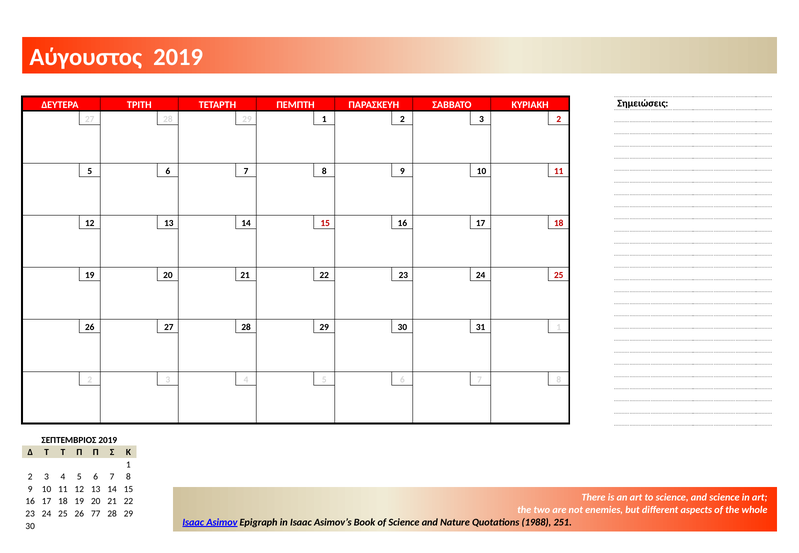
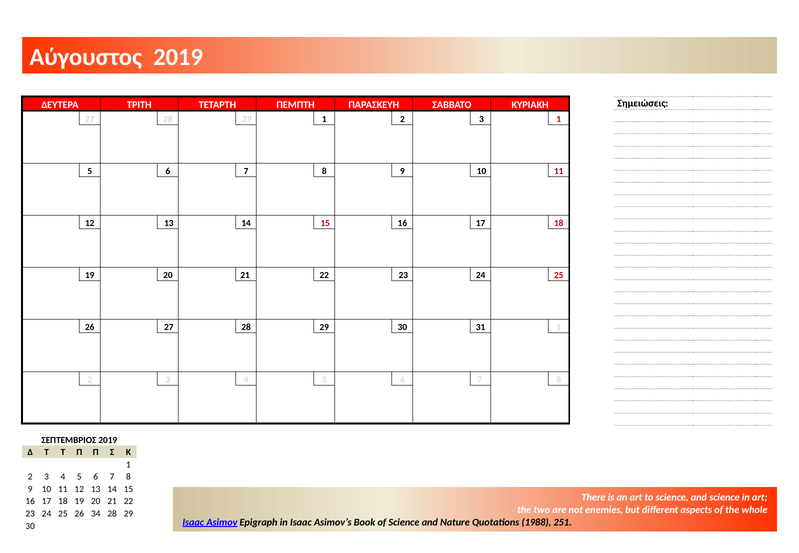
3 2: 2 -> 1
77: 77 -> 34
